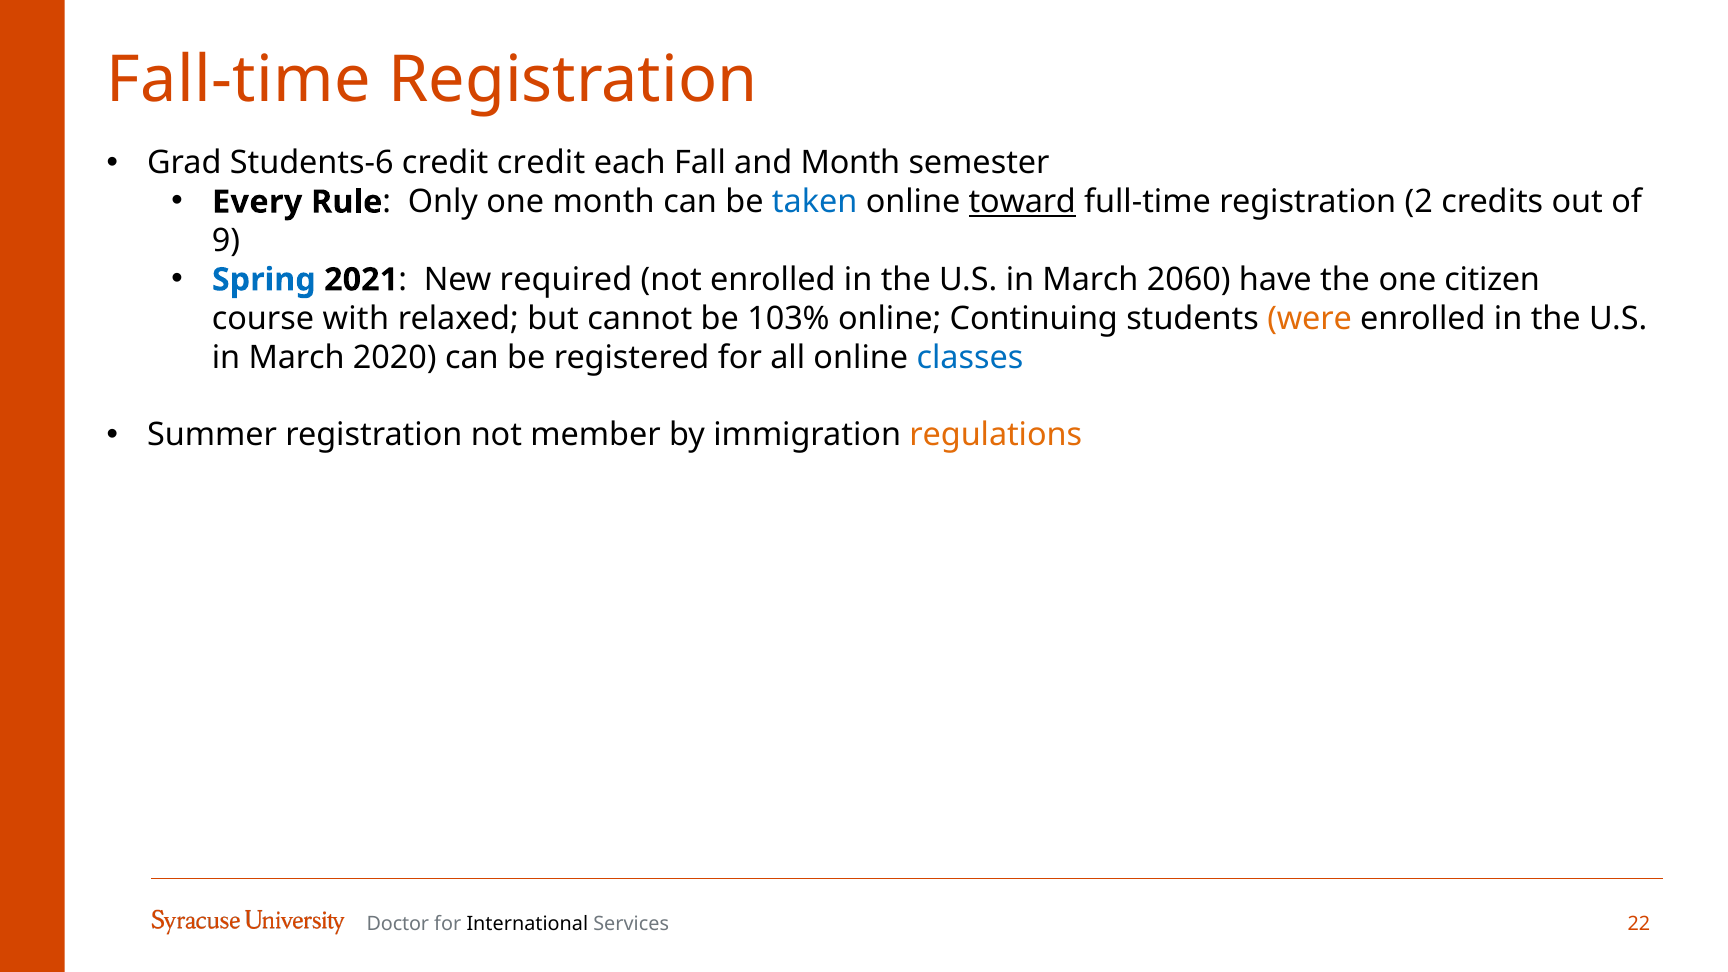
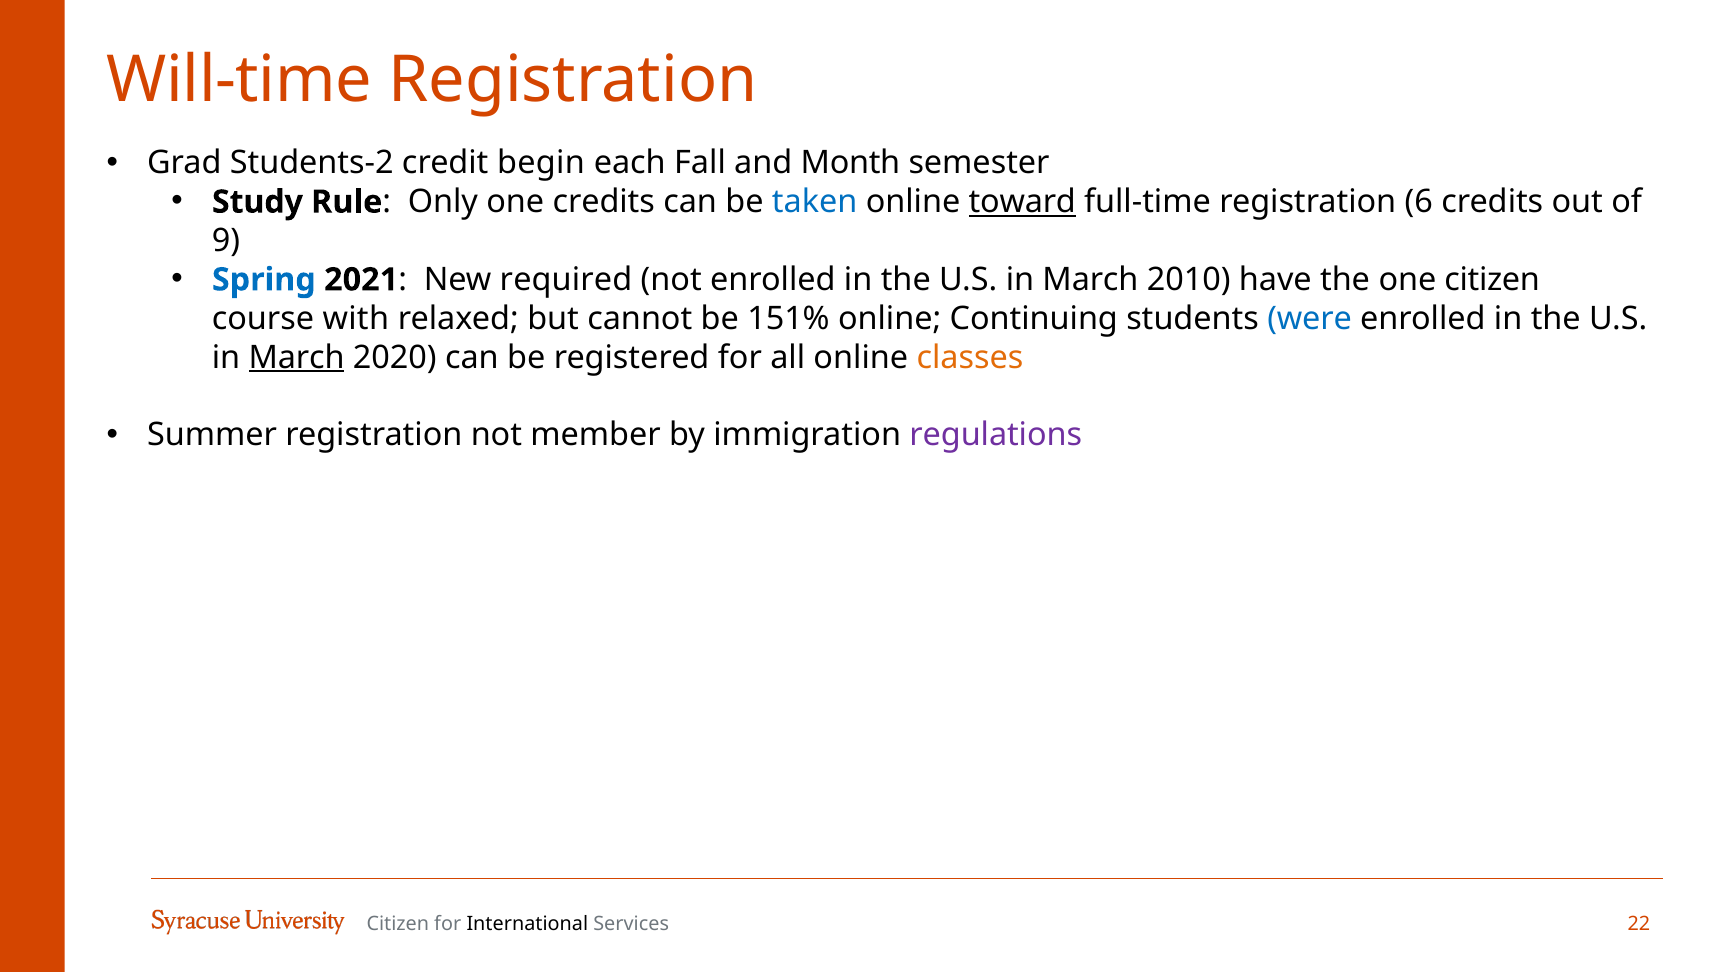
Fall-time: Fall-time -> Will-time
Students-6: Students-6 -> Students-2
credit credit: credit -> begin
Every: Every -> Study
one month: month -> credits
2: 2 -> 6
2060: 2060 -> 2010
103%: 103% -> 151%
were colour: orange -> blue
March at (297, 357) underline: none -> present
classes colour: blue -> orange
regulations colour: orange -> purple
Doctor at (398, 924): Doctor -> Citizen
